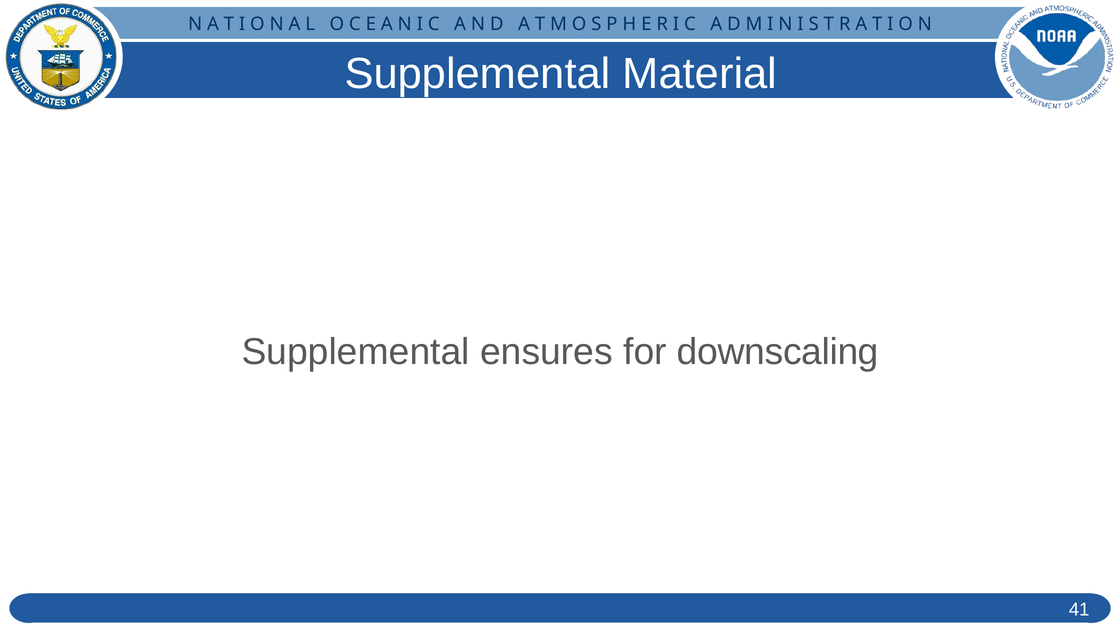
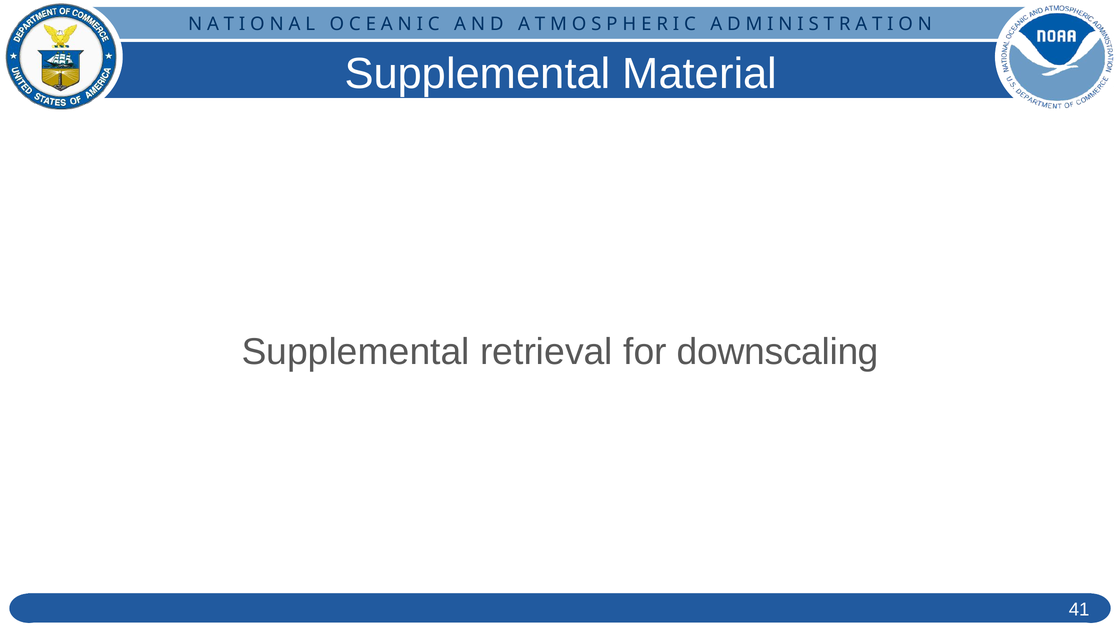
ensures: ensures -> retrieval
